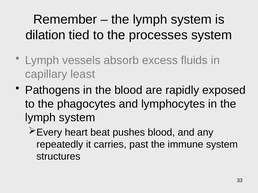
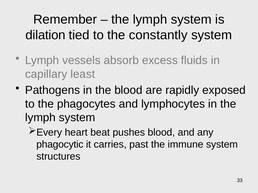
processes: processes -> constantly
repeatedly: repeatedly -> phagocytic
